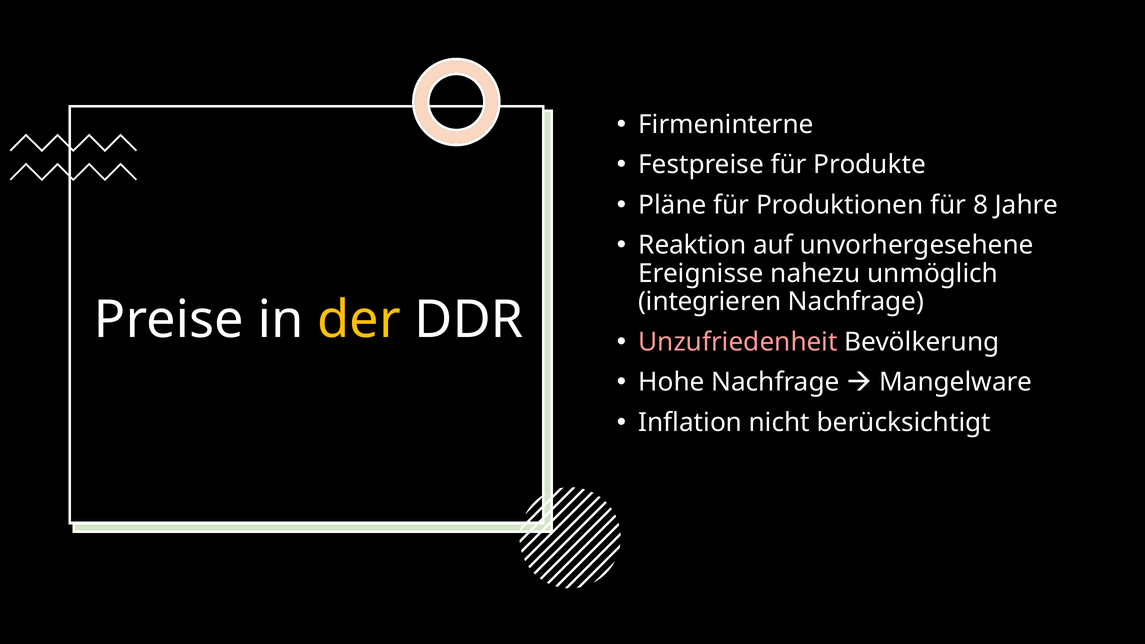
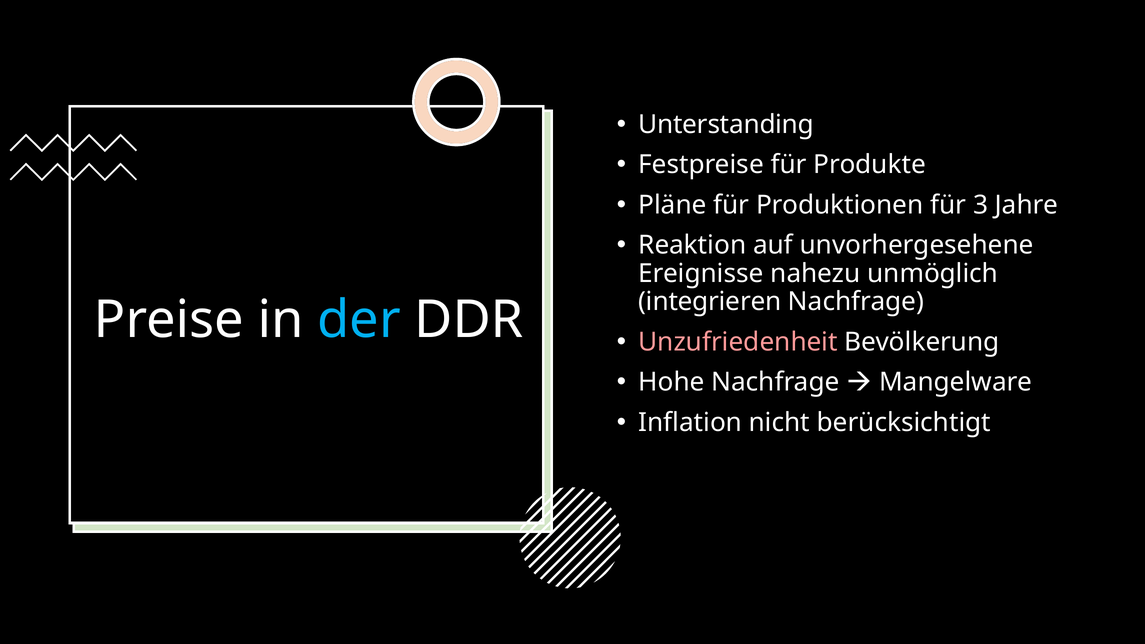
Firmeninterne: Firmeninterne -> Unterstanding
8: 8 -> 3
der colour: yellow -> light blue
